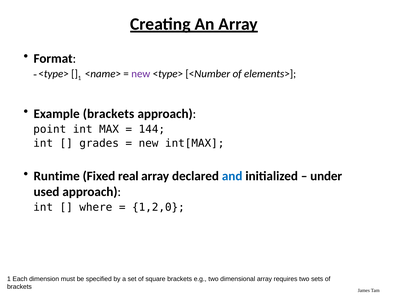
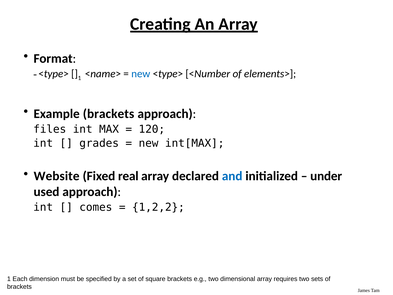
new at (141, 74) colour: purple -> blue
point: point -> files
144: 144 -> 120
Runtime: Runtime -> Website
where: where -> comes
1,2,0: 1,2,0 -> 1,2,2
